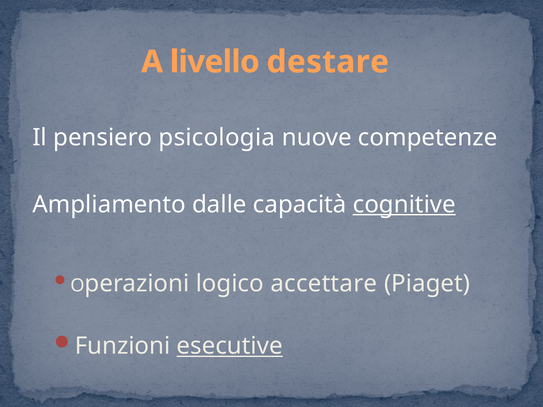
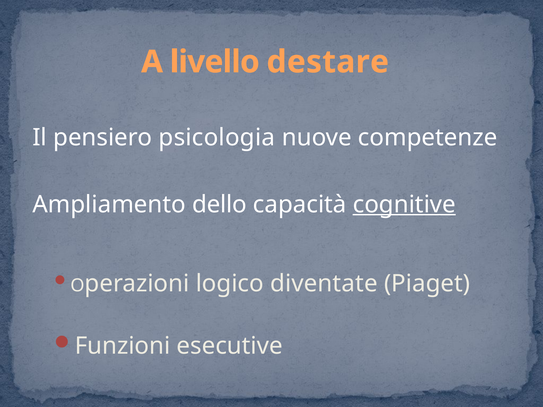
dalle: dalle -> dello
accettare: accettare -> diventate
esecutive underline: present -> none
